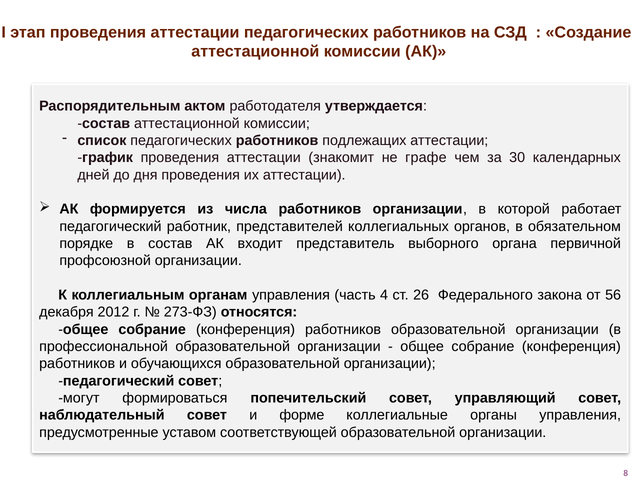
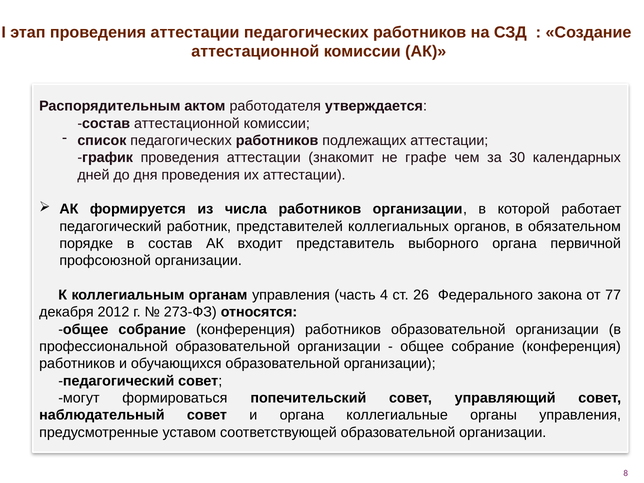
56: 56 -> 77
и форме: форме -> органа
